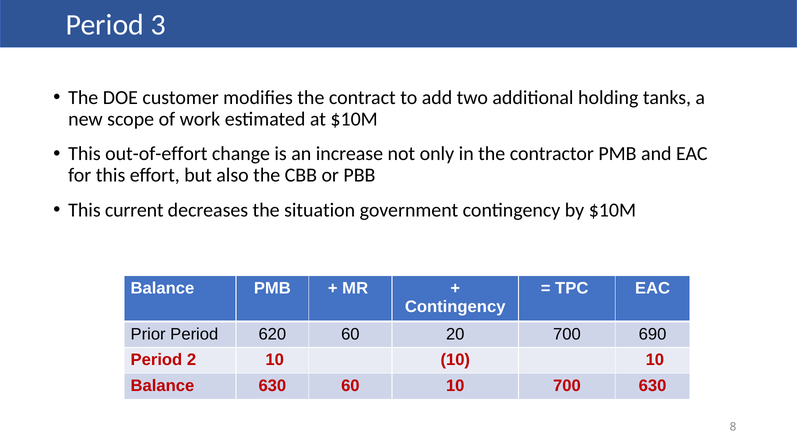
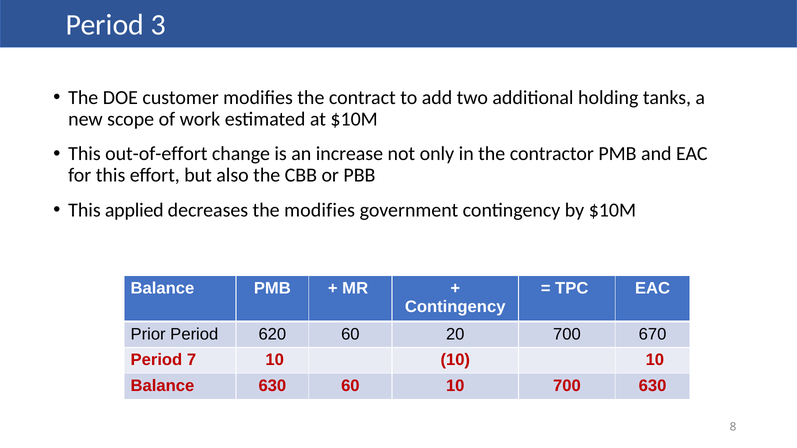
current: current -> applied
the situation: situation -> modifies
690: 690 -> 670
2: 2 -> 7
